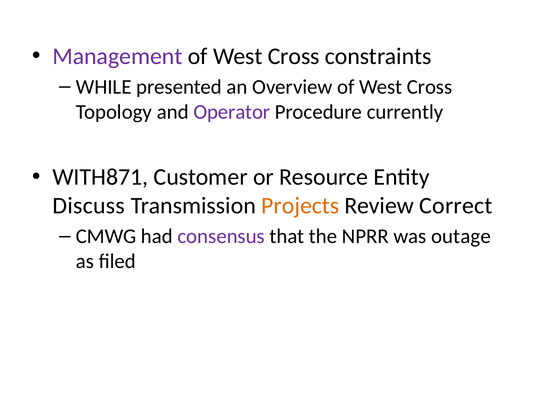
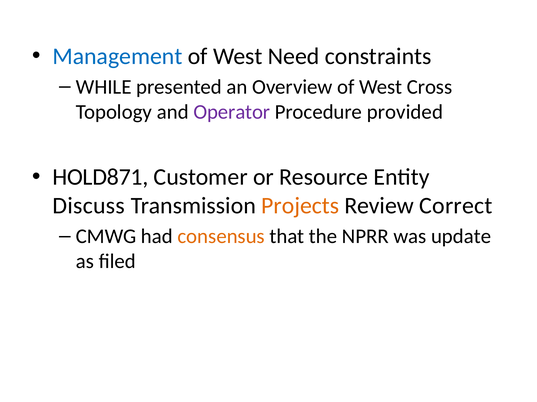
Management colour: purple -> blue
Cross at (294, 56): Cross -> Need
currently: currently -> provided
WITH871: WITH871 -> HOLD871
consensus colour: purple -> orange
outage: outage -> update
